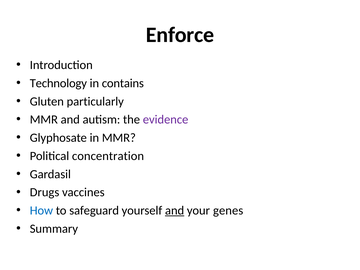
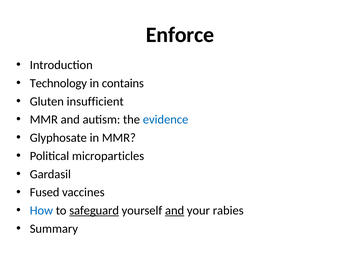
particularly: particularly -> insufficient
evidence colour: purple -> blue
concentration: concentration -> microparticles
Drugs: Drugs -> Fused
safeguard underline: none -> present
genes: genes -> rabies
